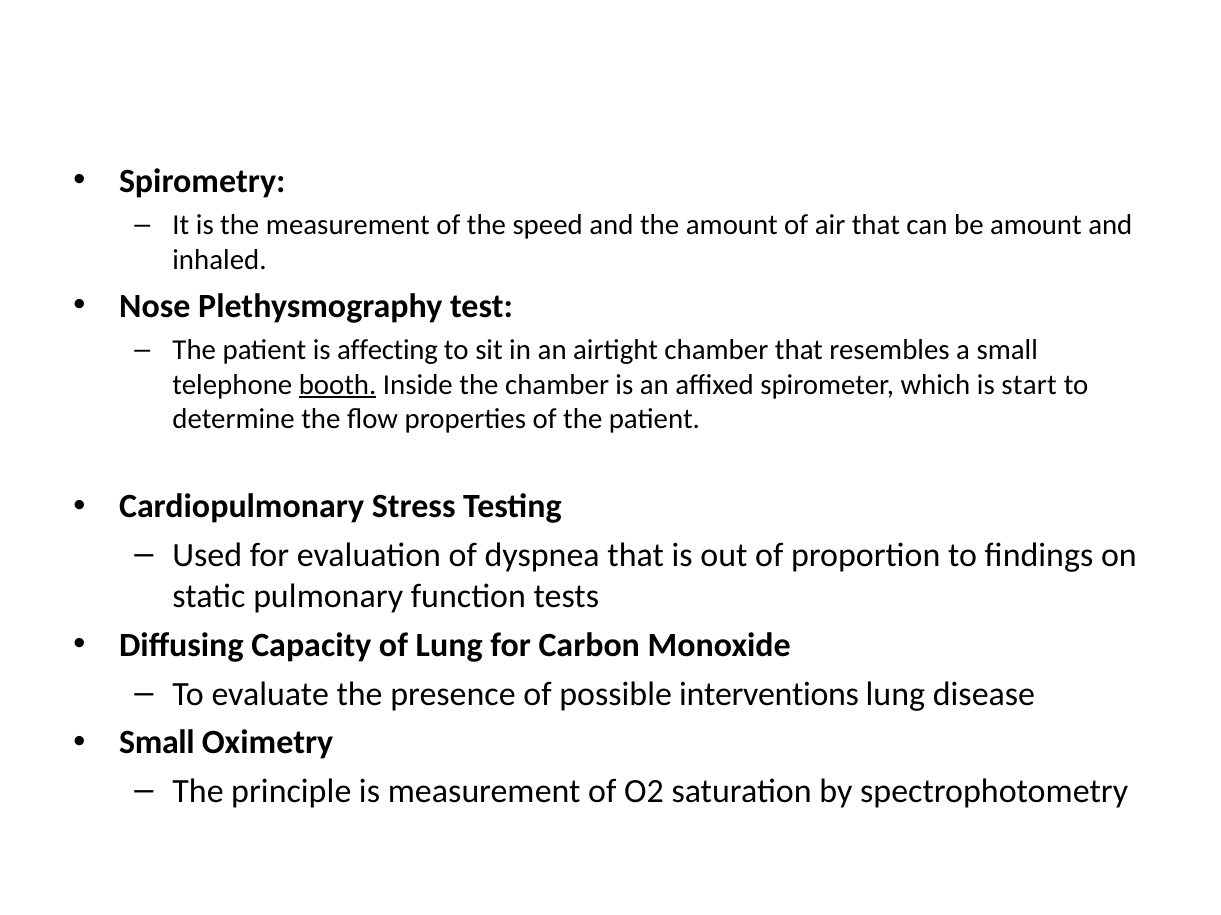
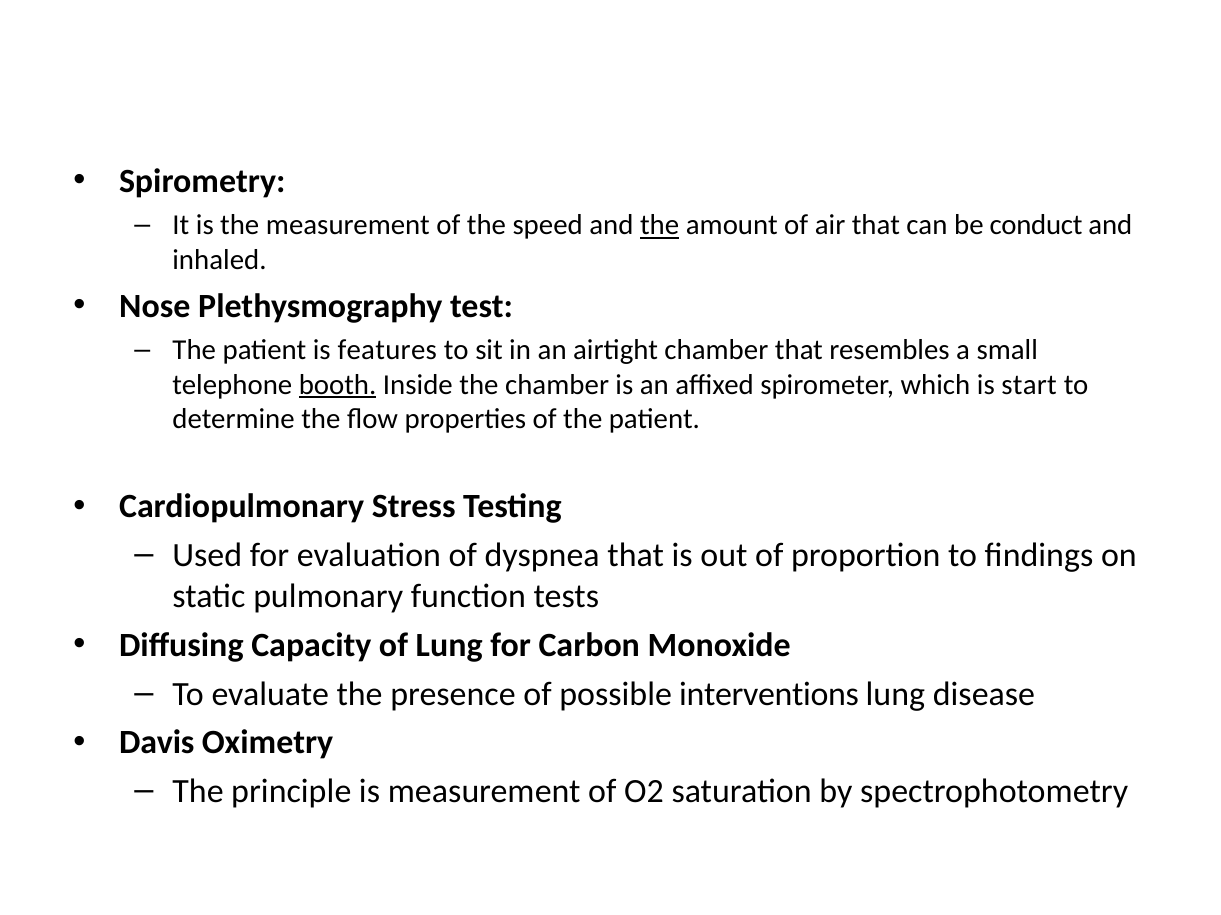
the at (660, 226) underline: none -> present
be amount: amount -> conduct
affecting: affecting -> features
Small at (157, 743): Small -> Davis
